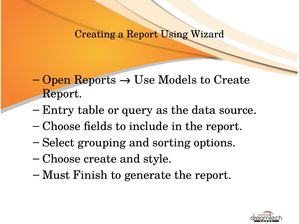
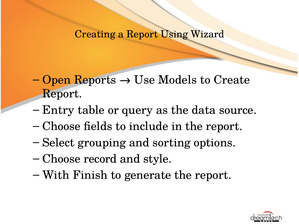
Choose create: create -> record
Must: Must -> With
